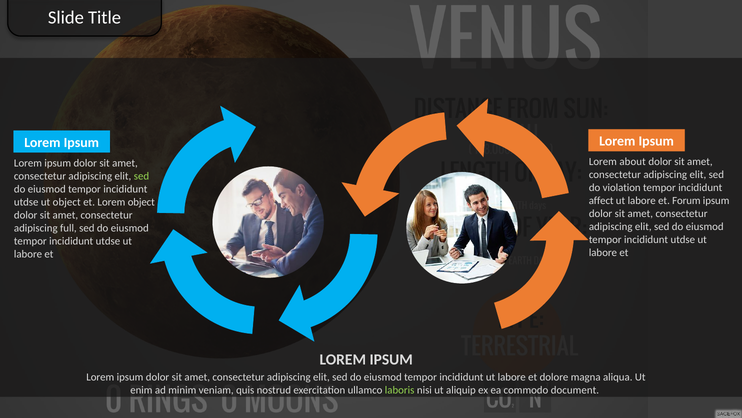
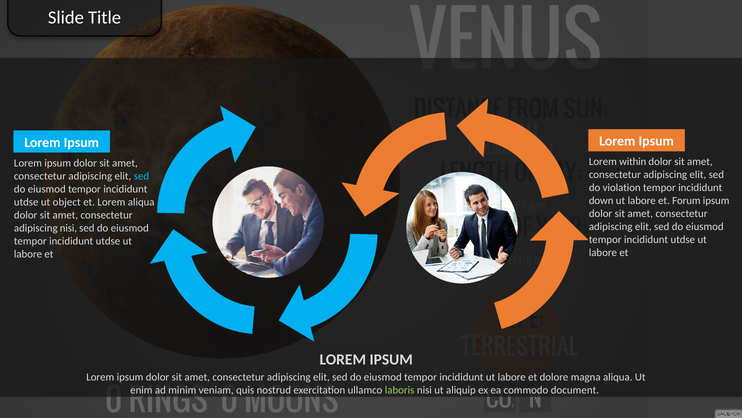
about: about -> within
sed at (141, 176) colour: light green -> light blue
affect: affect -> down
Lorem object: object -> aliqua
adipiscing full: full -> nisi
